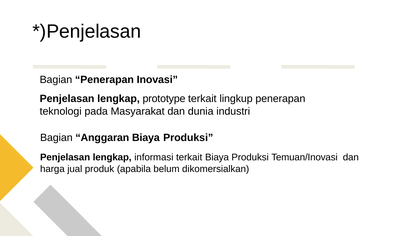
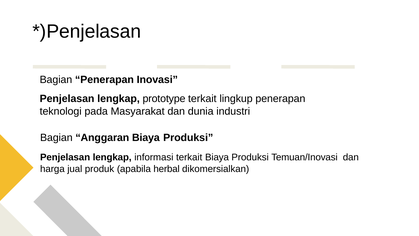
belum: belum -> herbal
